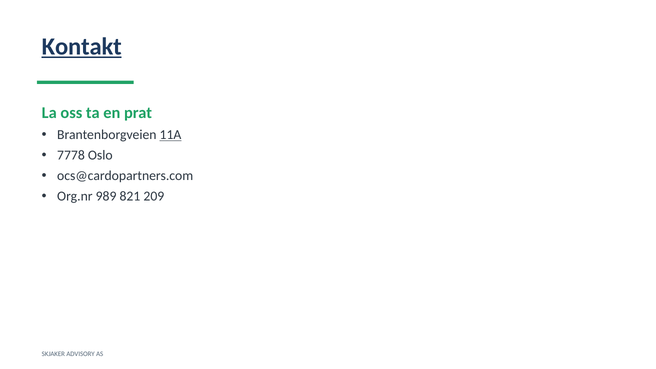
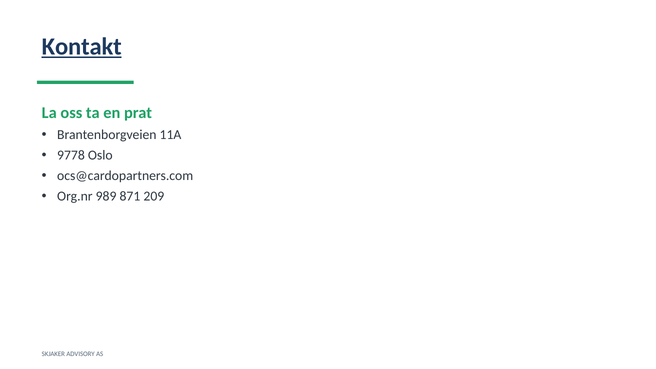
11A underline: present -> none
7778: 7778 -> 9778
821: 821 -> 871
